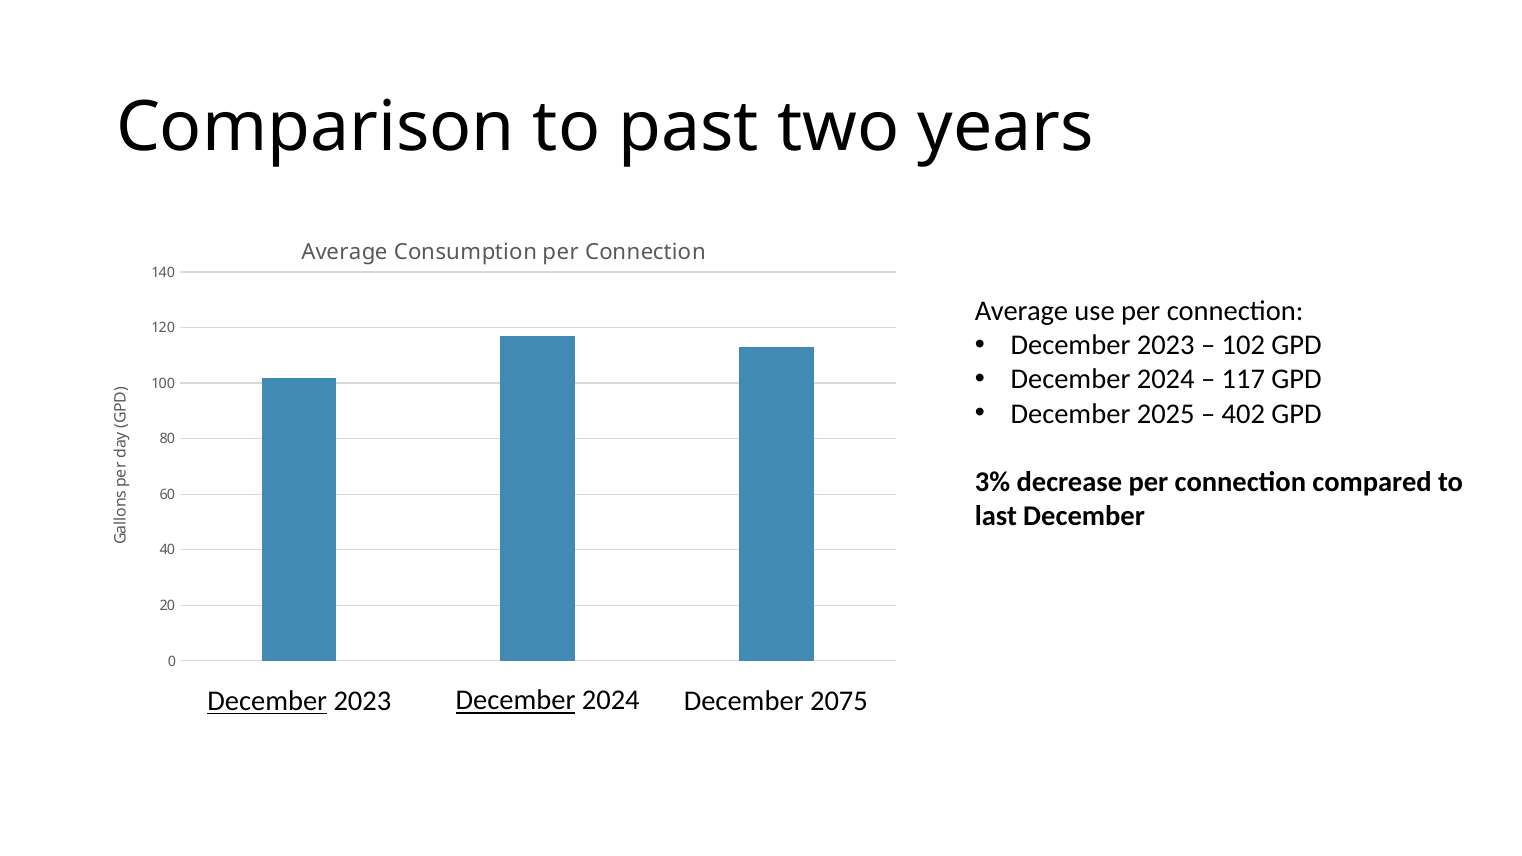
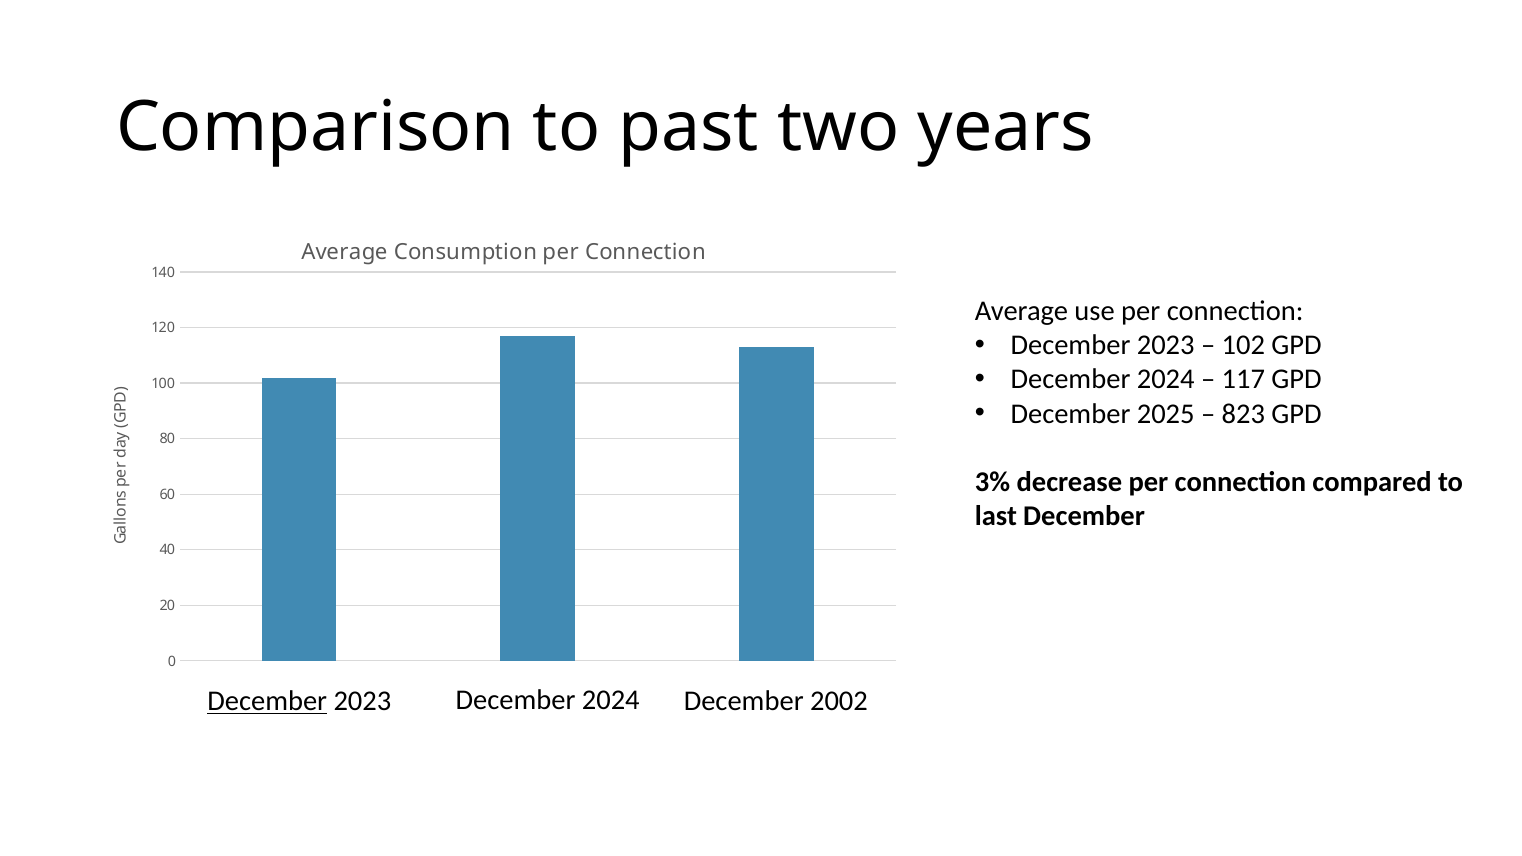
402: 402 -> 823
December at (516, 701) underline: present -> none
2075: 2075 -> 2002
